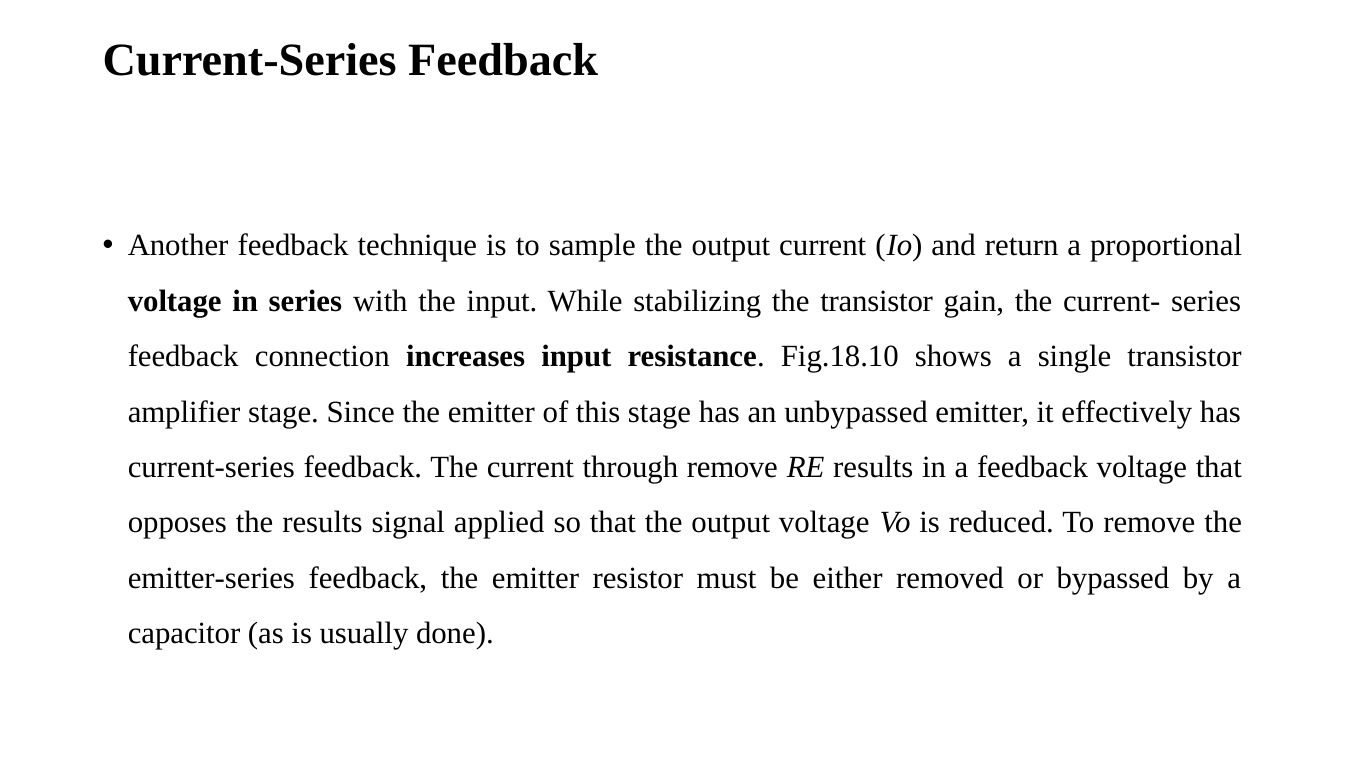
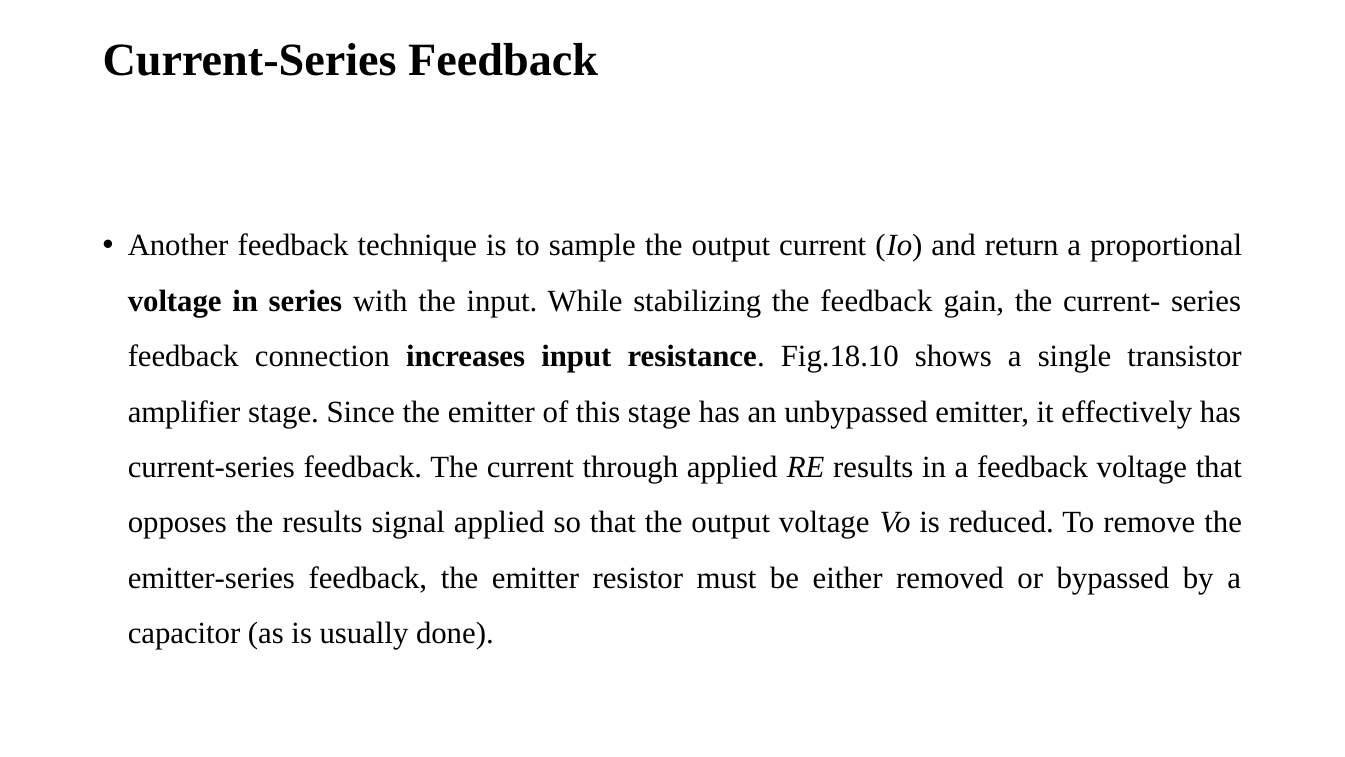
the transistor: transistor -> feedback
through remove: remove -> applied
